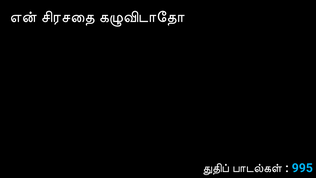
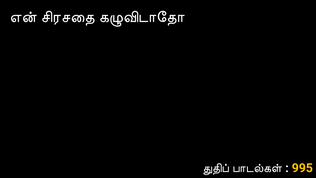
995 colour: light blue -> yellow
